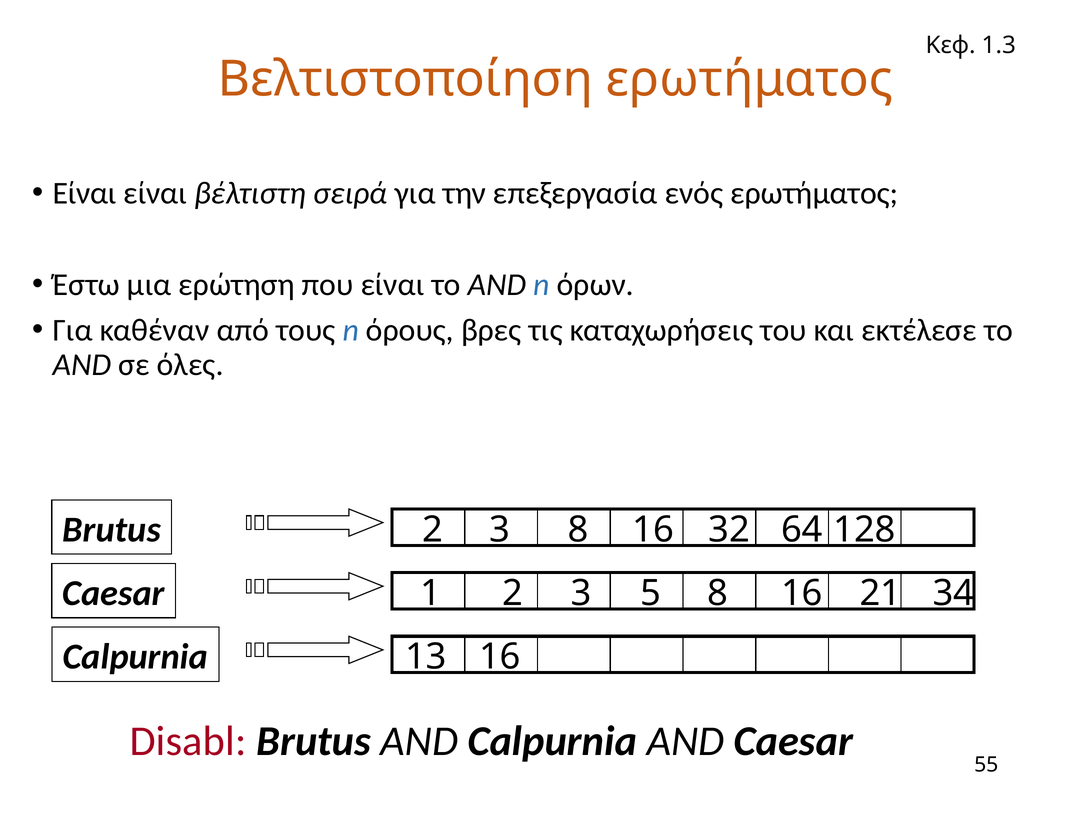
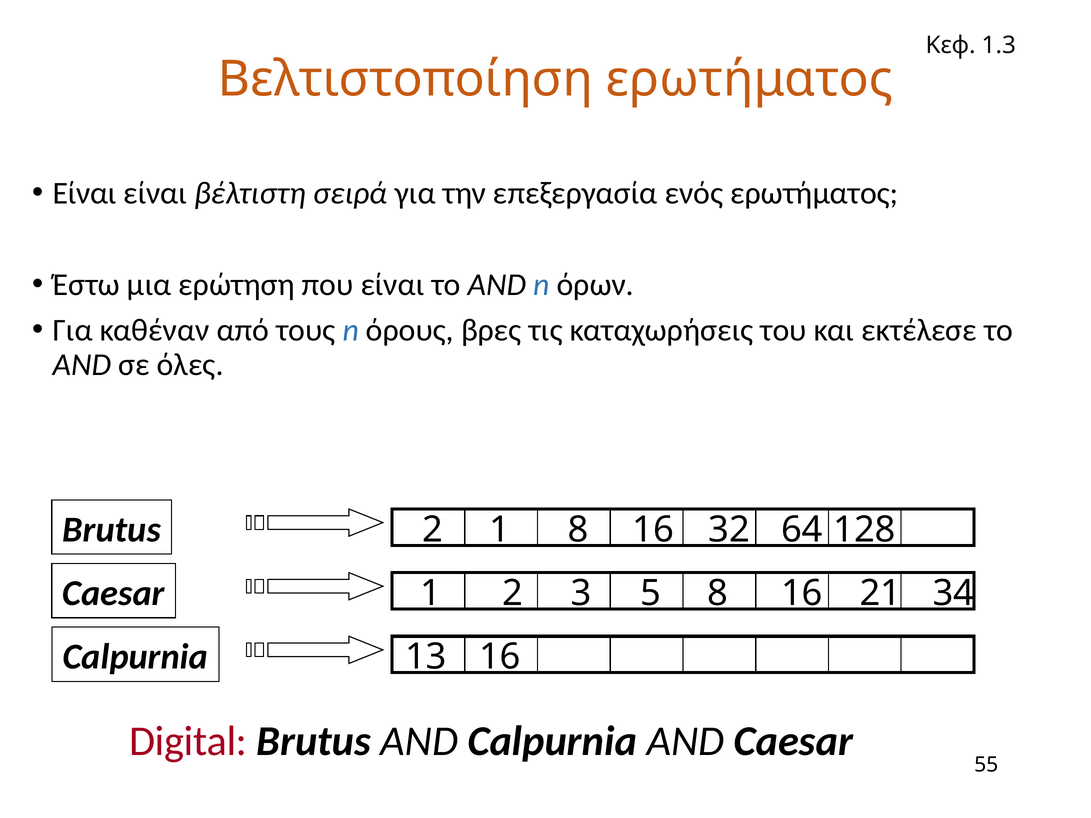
3 at (500, 530): 3 -> 1
Disabl: Disabl -> Digital
